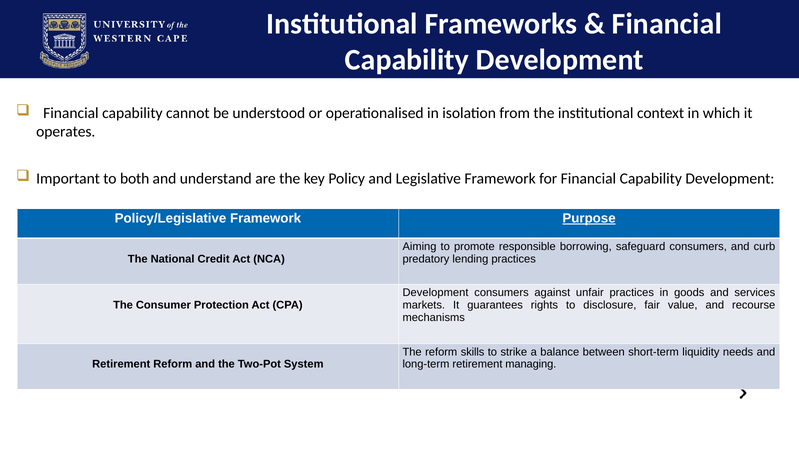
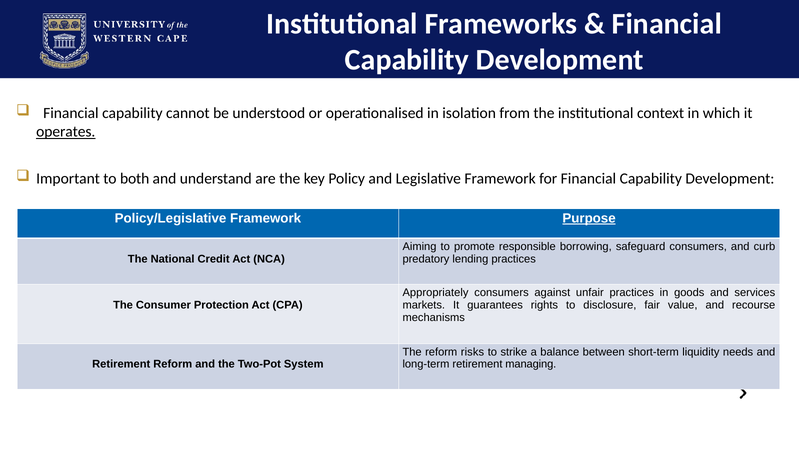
operates underline: none -> present
Development at (436, 293): Development -> Appropriately
skills: skills -> risks
